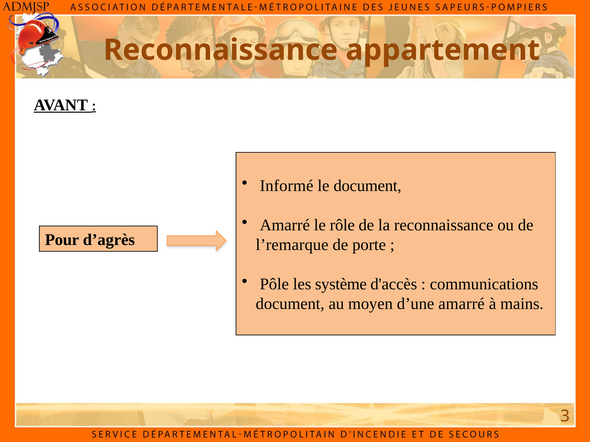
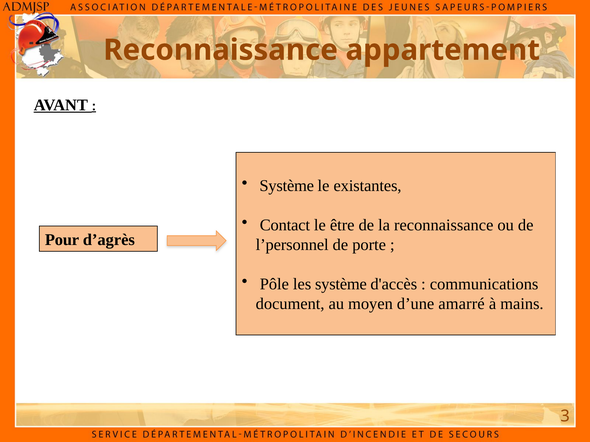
Informé at (287, 186): Informé -> Système
le document: document -> existantes
Amarré at (285, 225): Amarré -> Contact
rôle: rôle -> être
l’remarque: l’remarque -> l’personnel
